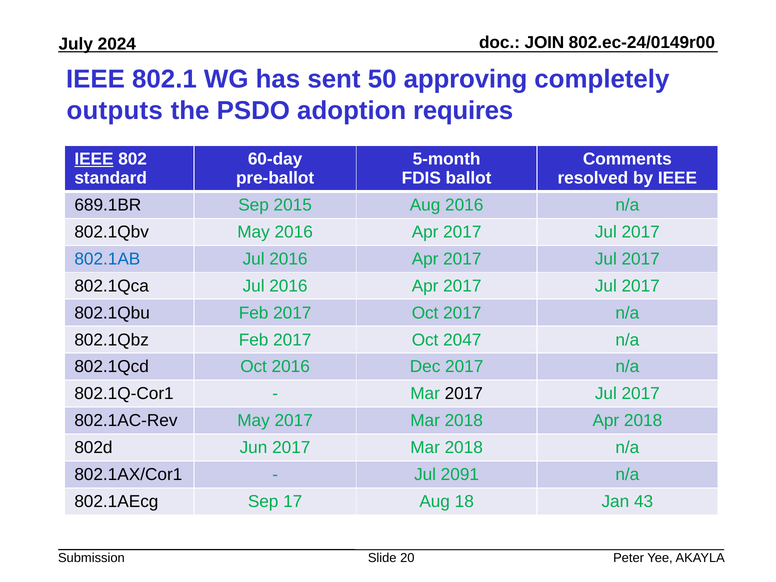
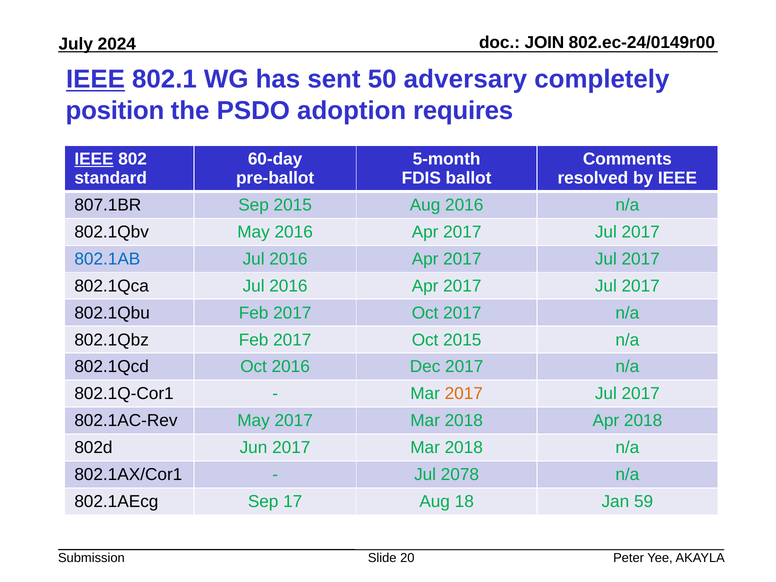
IEEE at (95, 79) underline: none -> present
approving: approving -> adversary
outputs: outputs -> position
689.1BR: 689.1BR -> 807.1BR
Oct 2047: 2047 -> 2015
2017 at (464, 394) colour: black -> orange
2091: 2091 -> 2078
43: 43 -> 59
